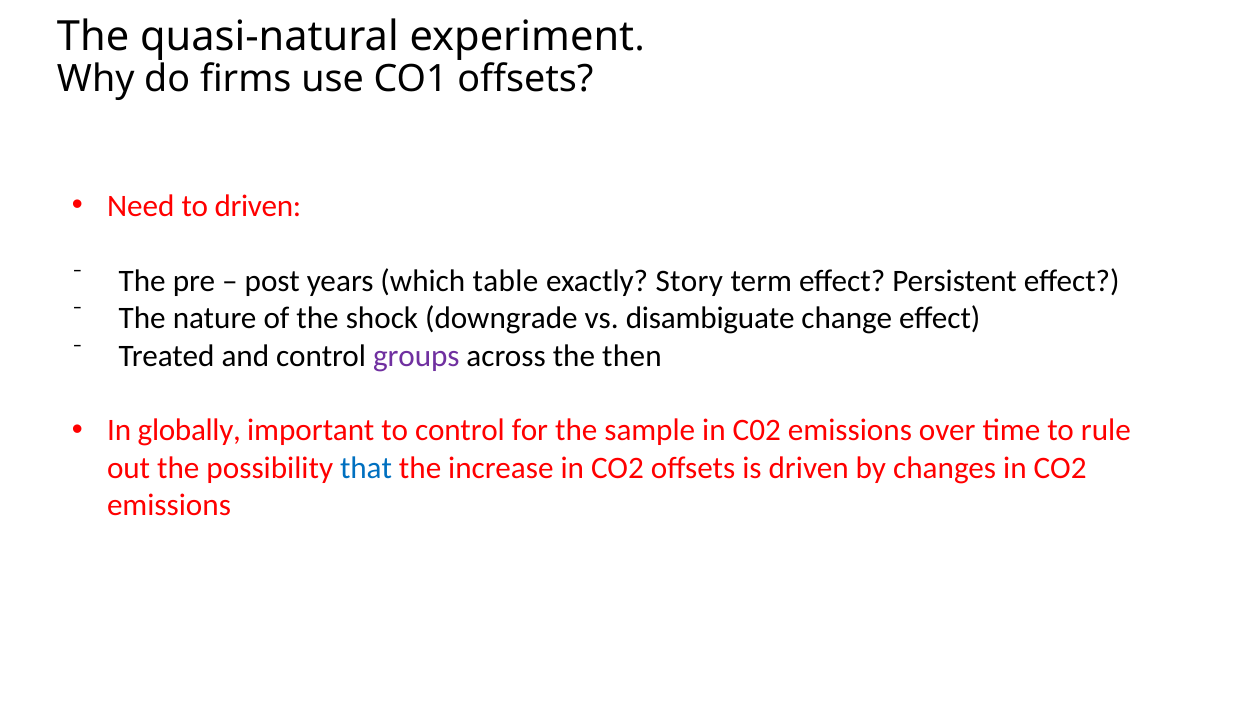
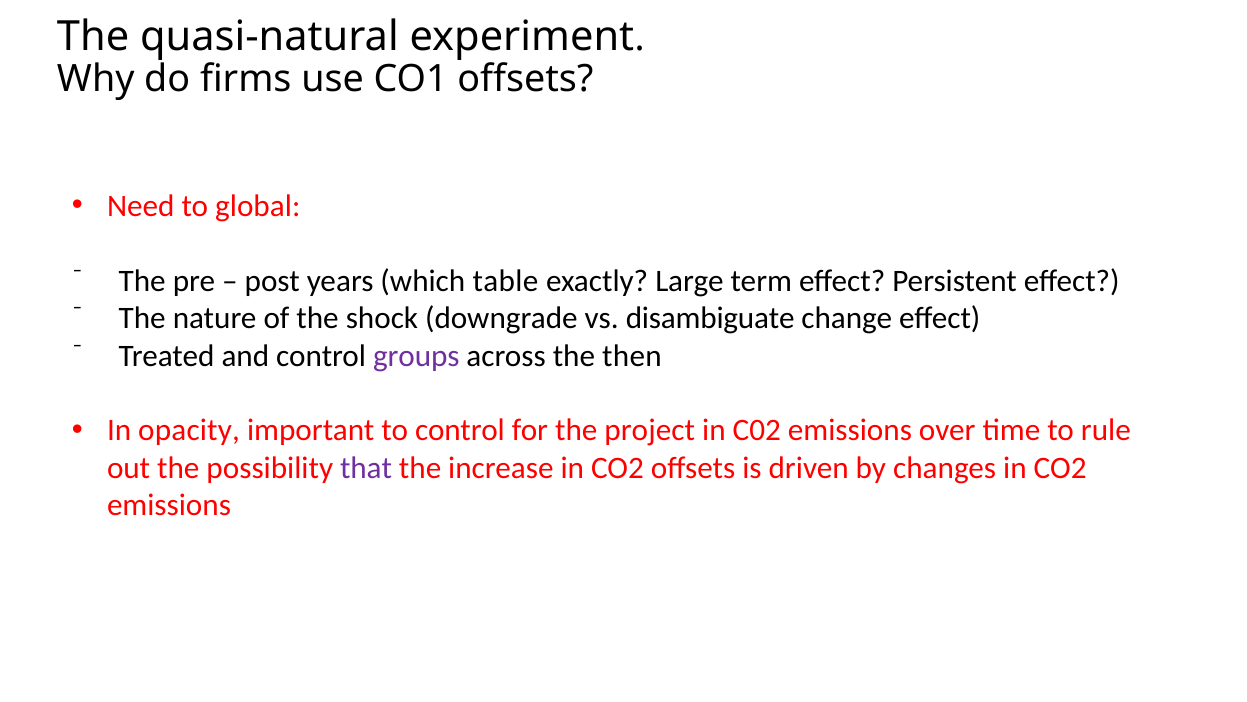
to driven: driven -> global
Story: Story -> Large
globally: globally -> opacity
sample: sample -> project
that colour: blue -> purple
